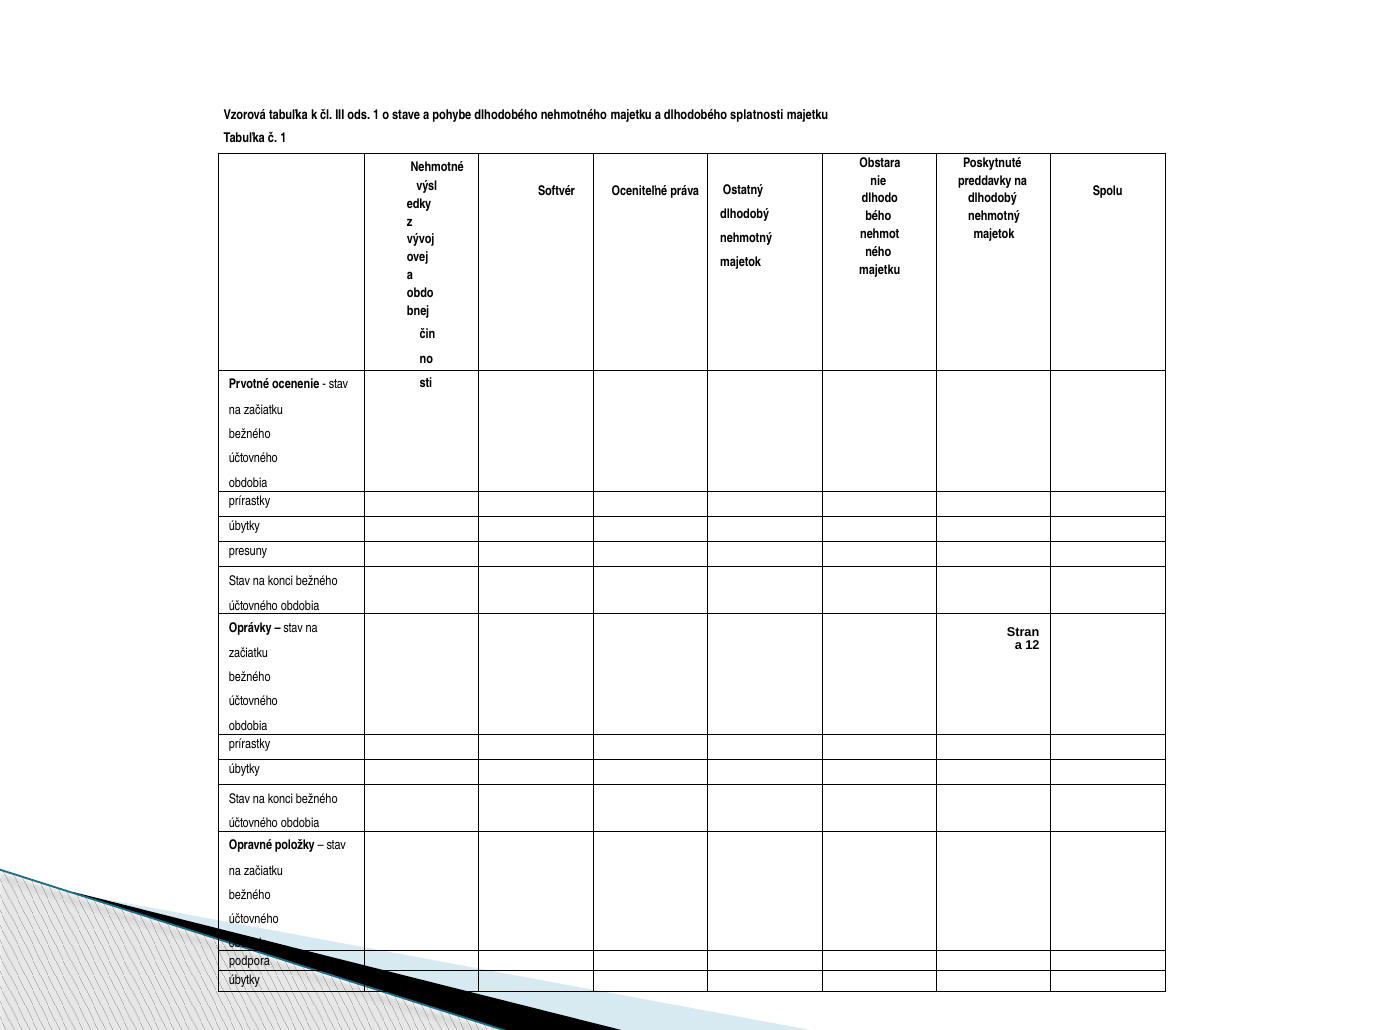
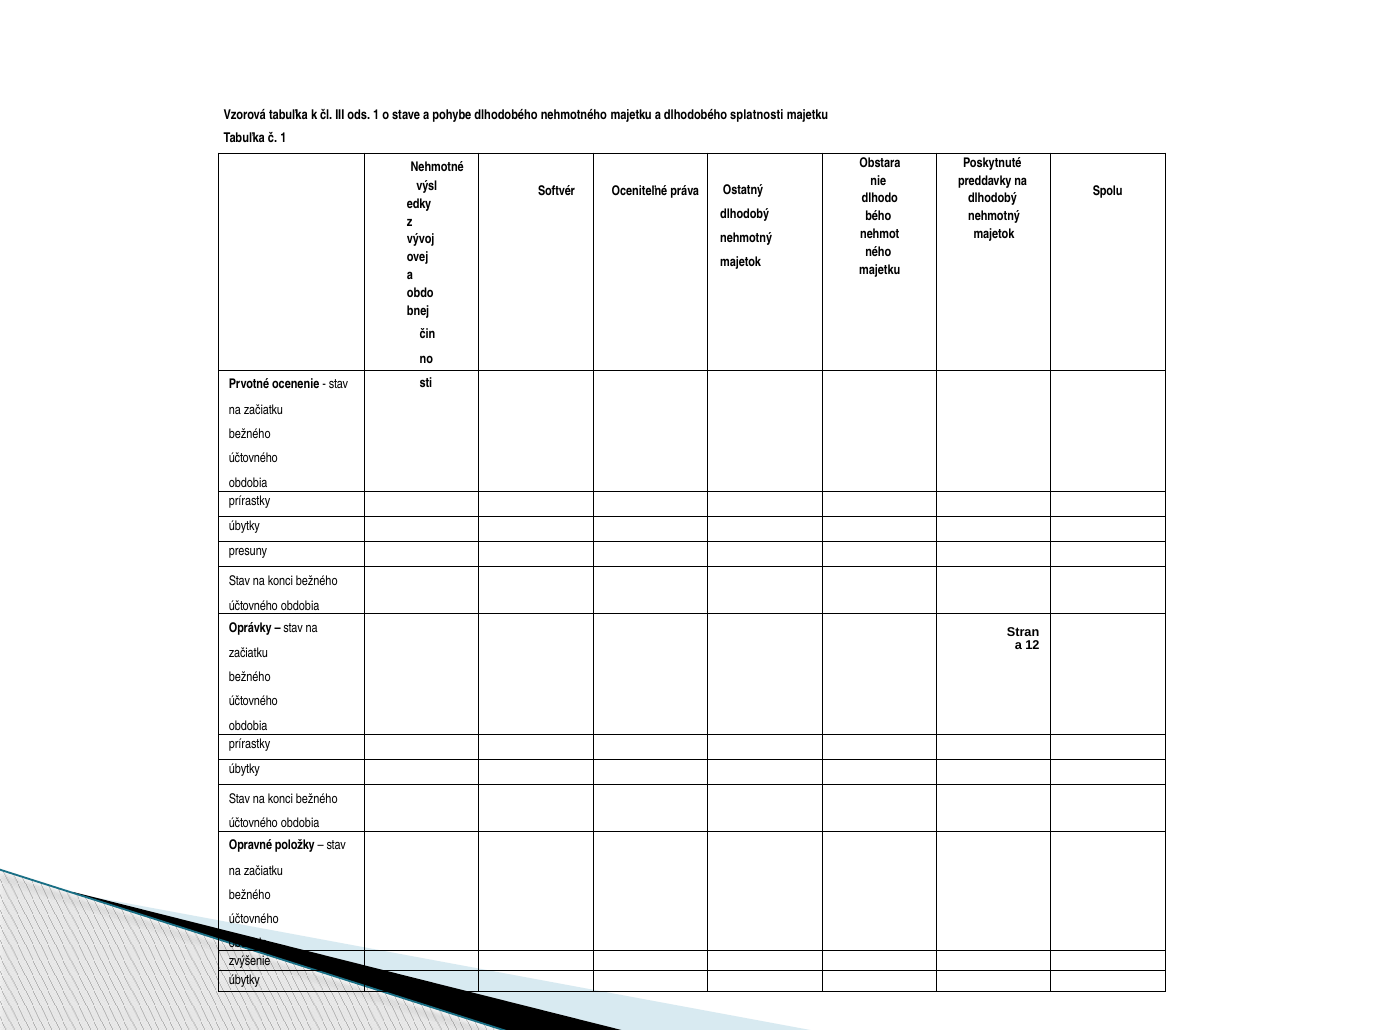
podpora: podpora -> zvýšenie
